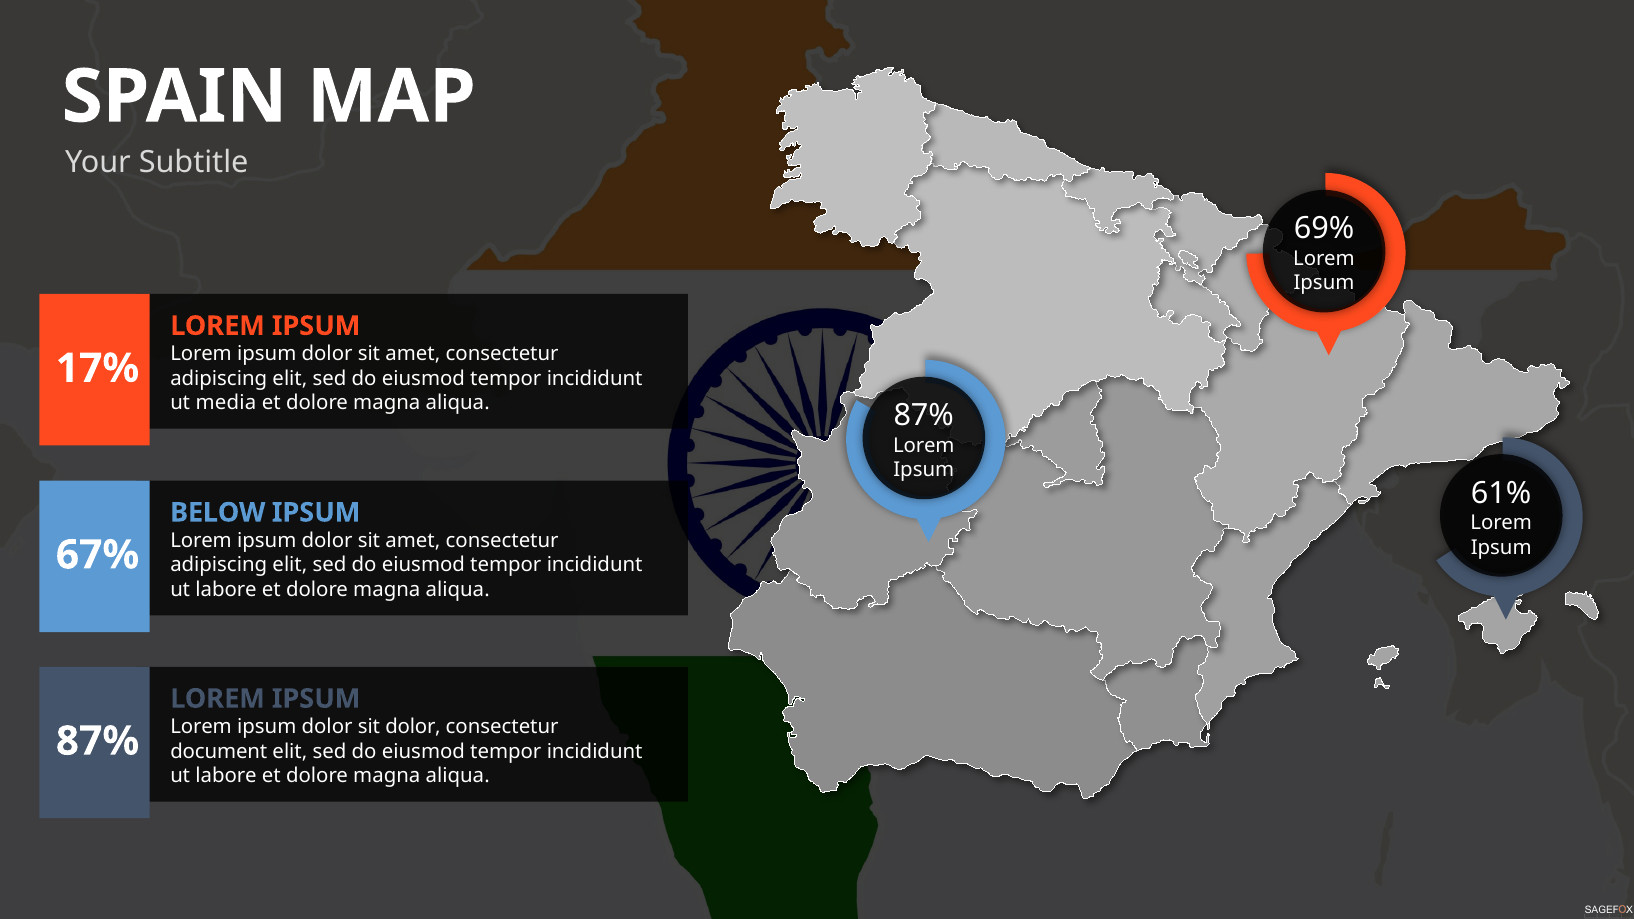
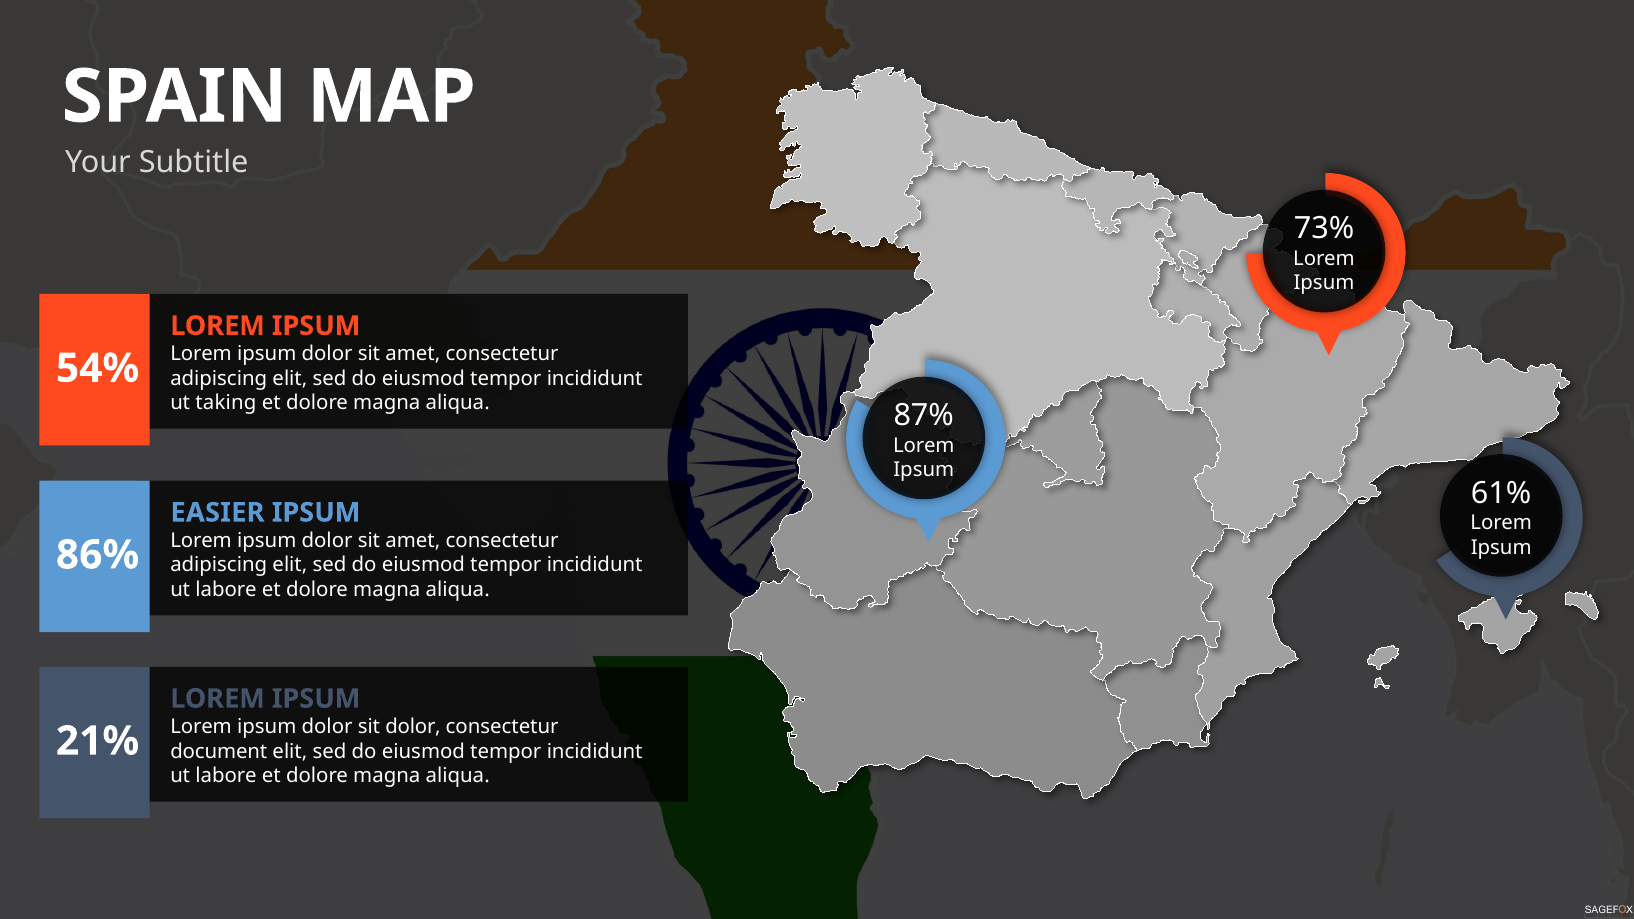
69%: 69% -> 73%
17%: 17% -> 54%
media: media -> taking
BELOW: BELOW -> EASIER
67%: 67% -> 86%
87% at (98, 741): 87% -> 21%
